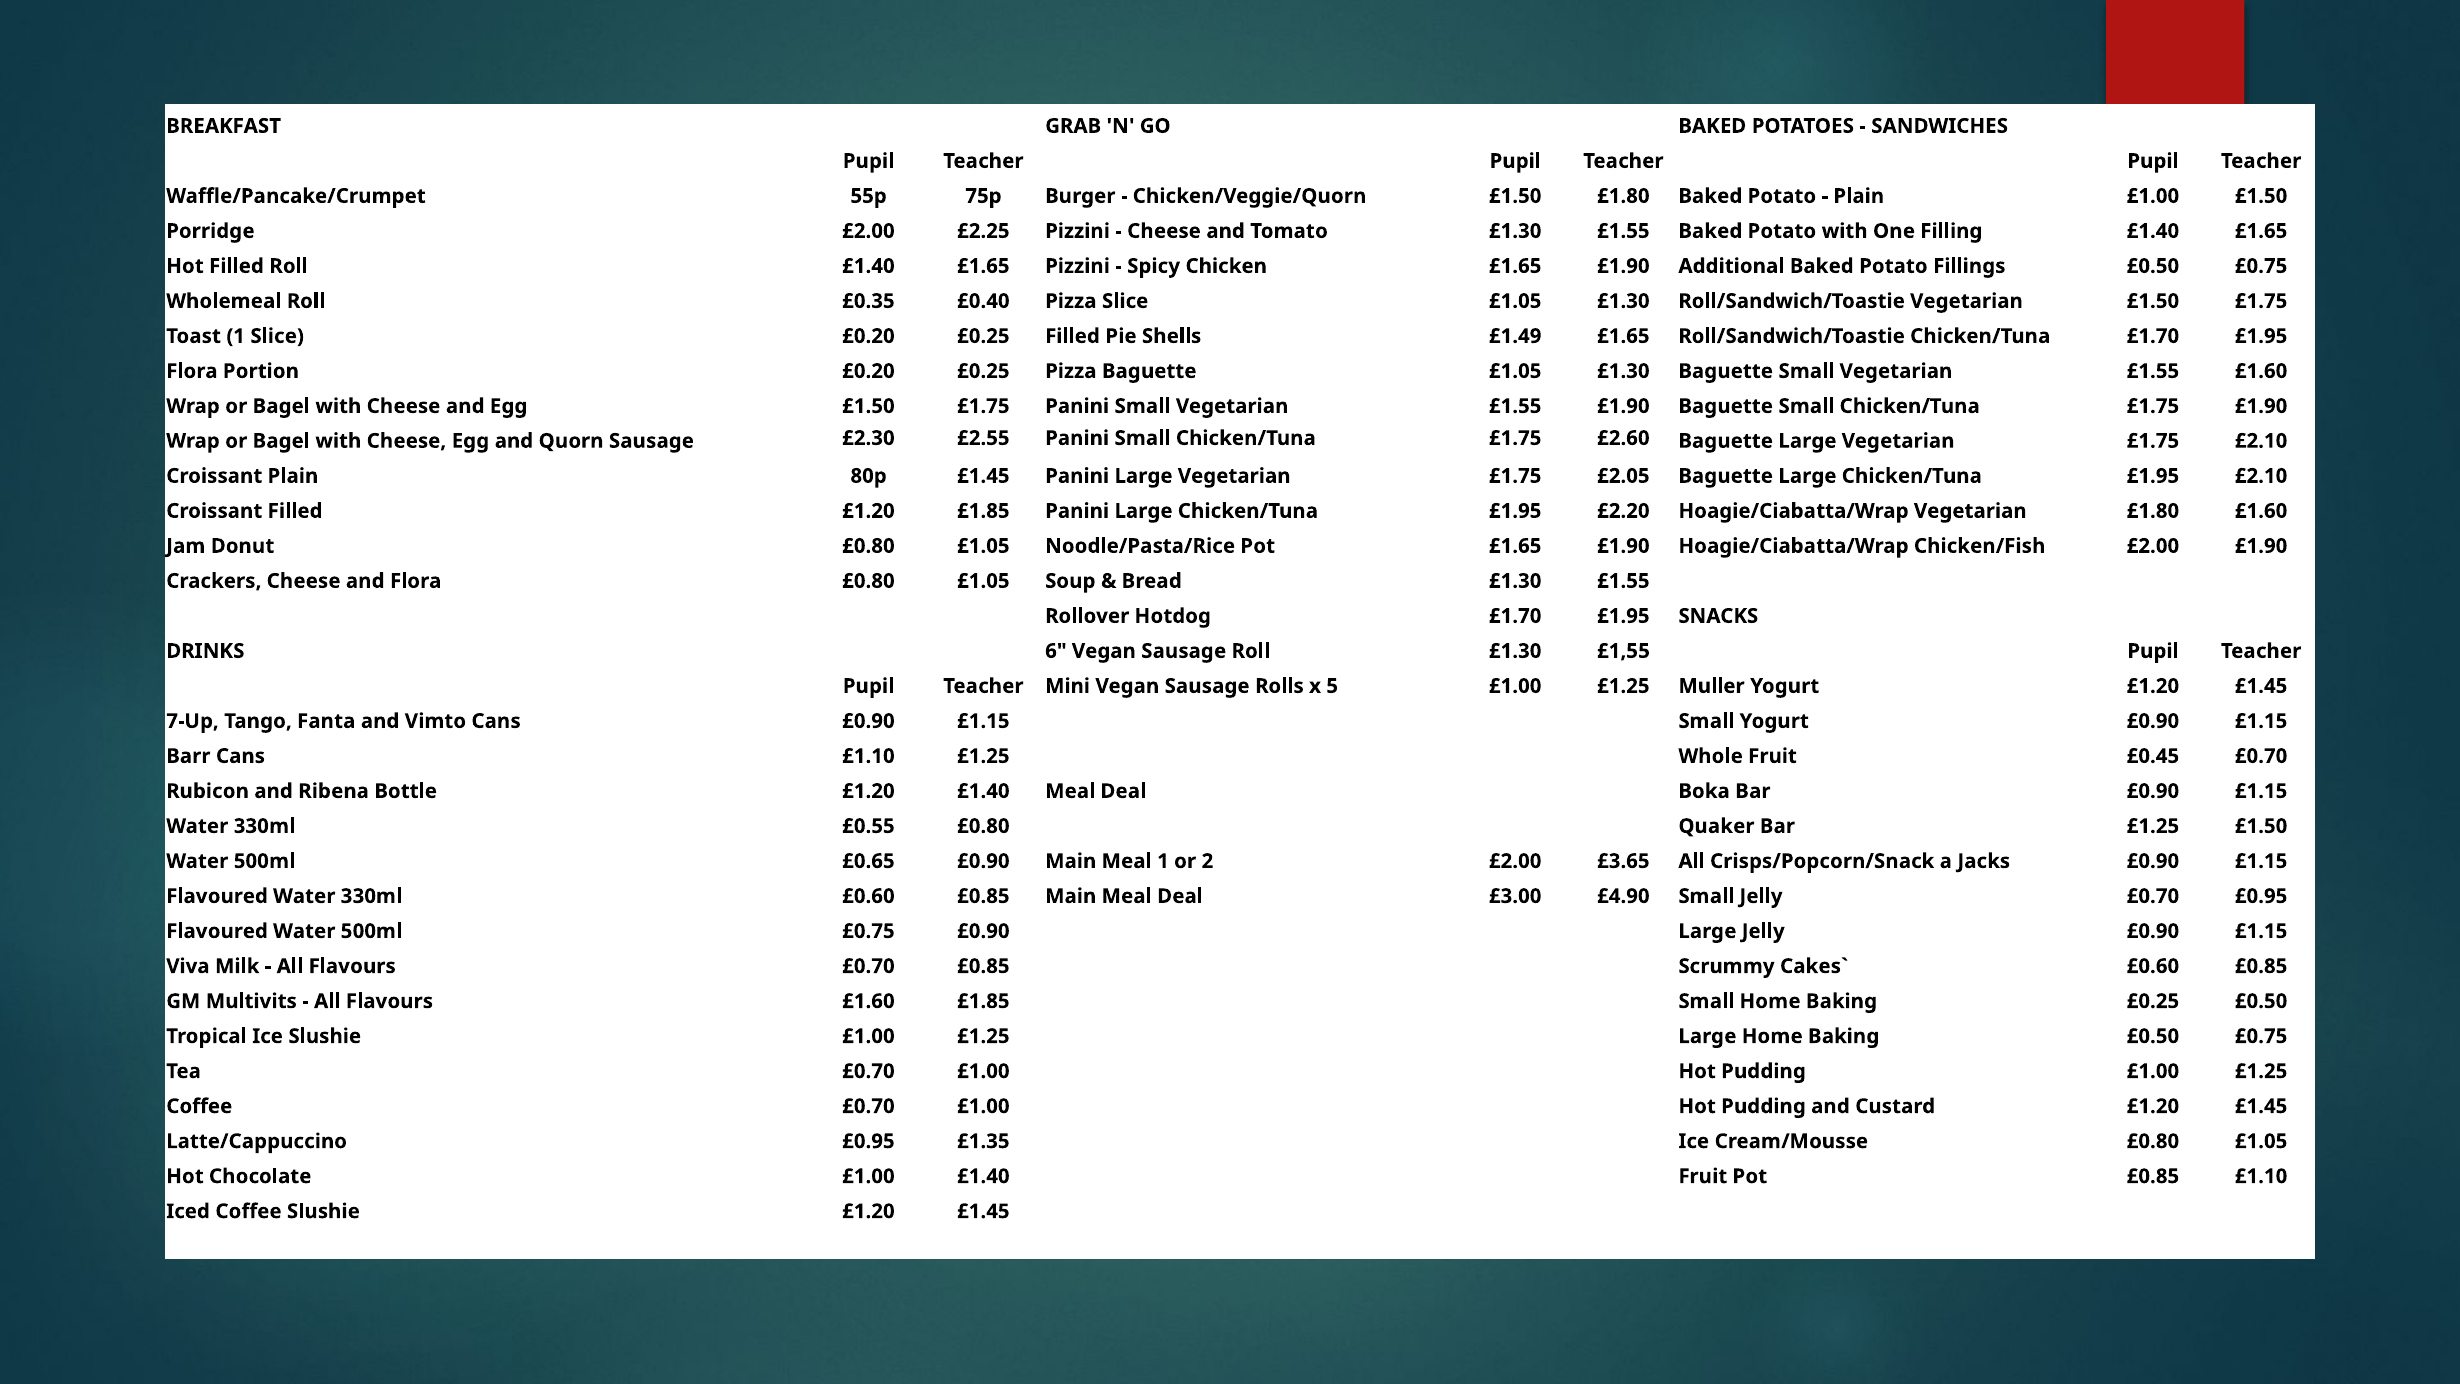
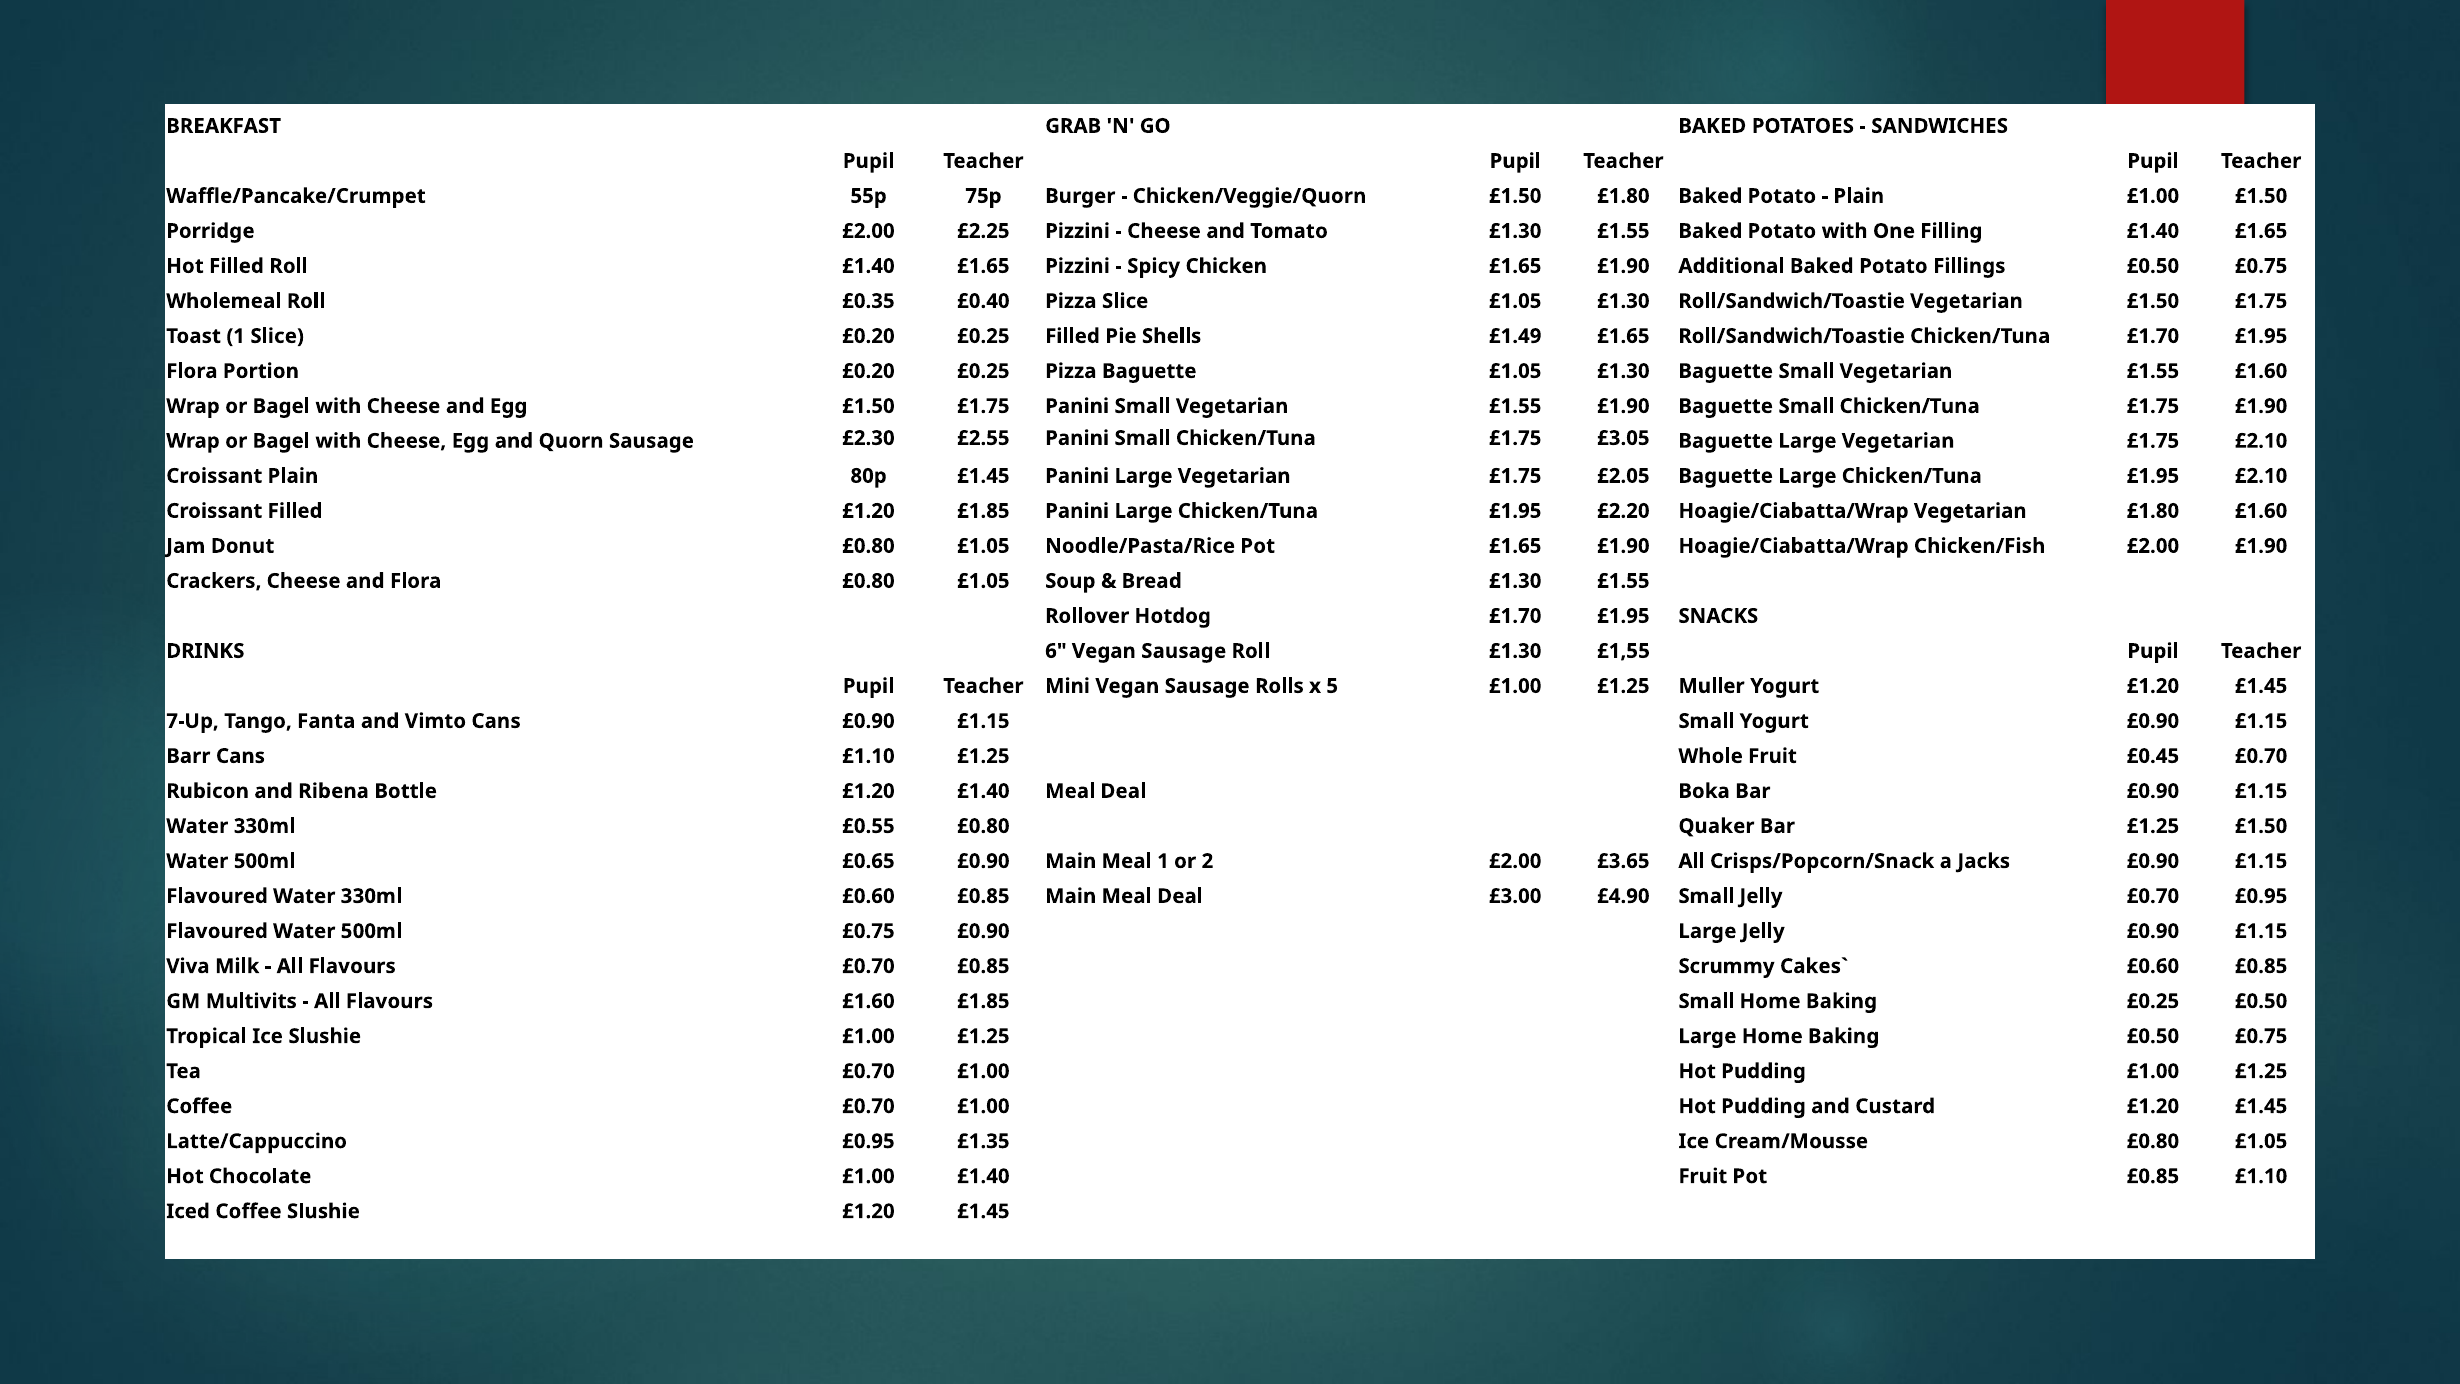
£2.60: £2.60 -> £3.05
